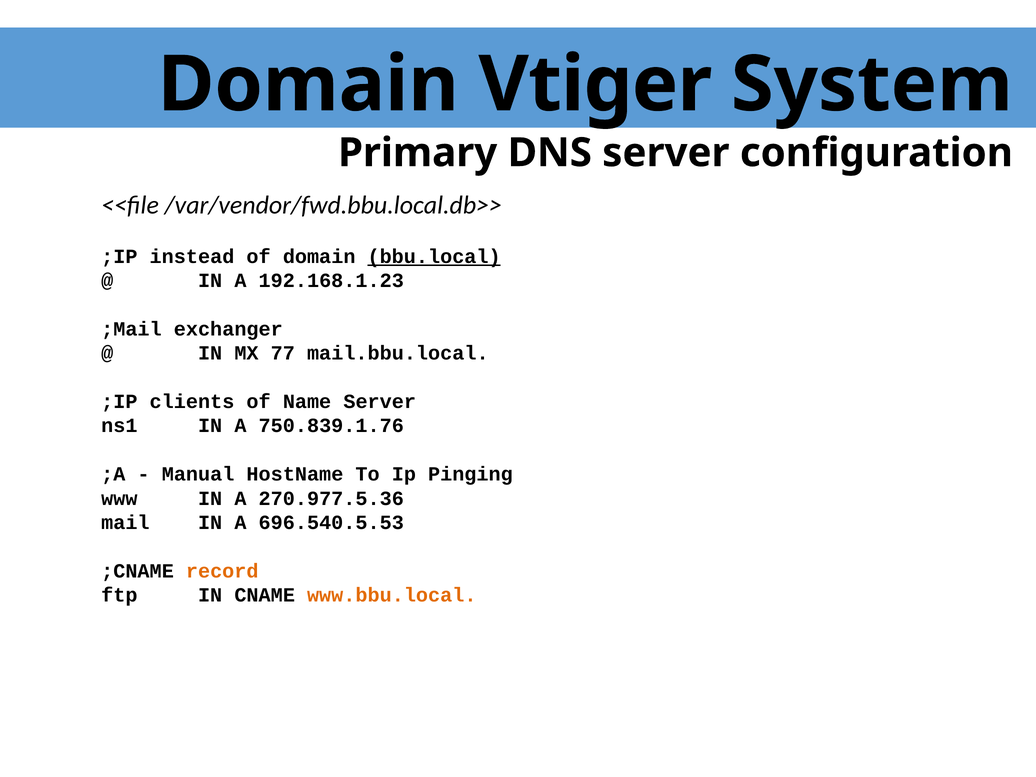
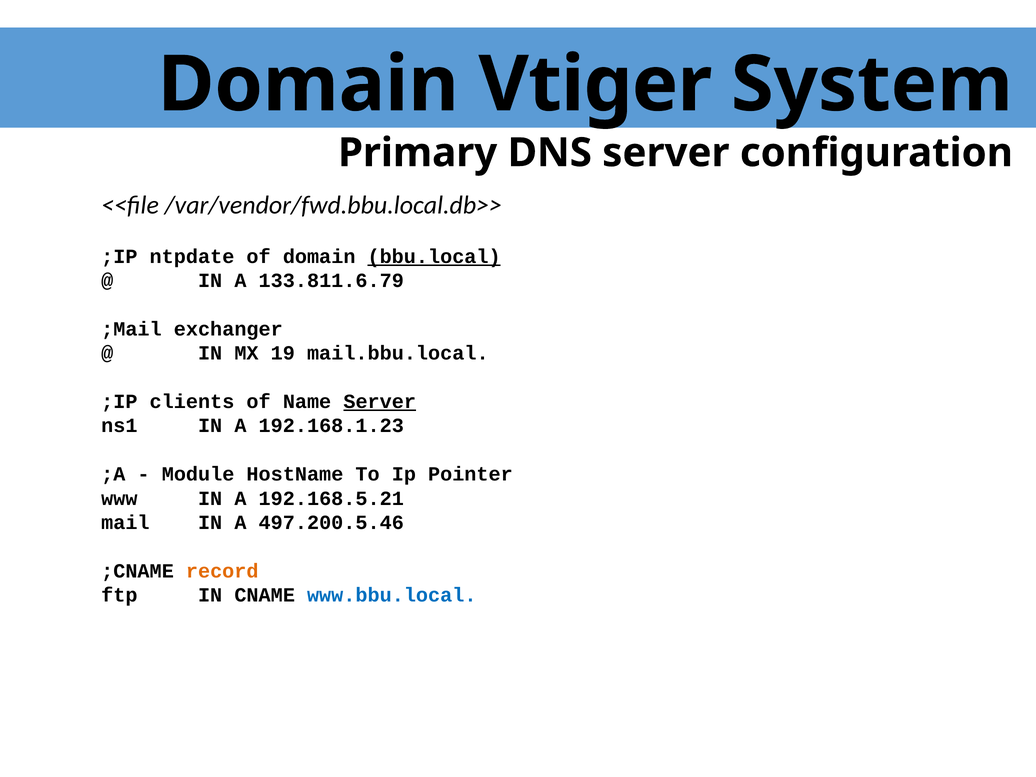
instead: instead -> ntpdate
192.168.1.23: 192.168.1.23 -> 133.811.6.79
77: 77 -> 19
Server at (380, 402) underline: none -> present
750.839.1.76: 750.839.1.76 -> 192.168.1.23
Manual: Manual -> Module
Pinging: Pinging -> Pointer
270.977.5.36: 270.977.5.36 -> 192.168.5.21
696.540.5.53: 696.540.5.53 -> 497.200.5.46
www.bbu.local colour: orange -> blue
